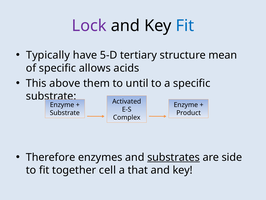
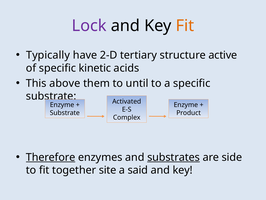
Fit at (185, 26) colour: blue -> orange
5-D: 5-D -> 2-D
mean: mean -> active
allows: allows -> kinetic
Therefore underline: none -> present
cell: cell -> site
that: that -> said
